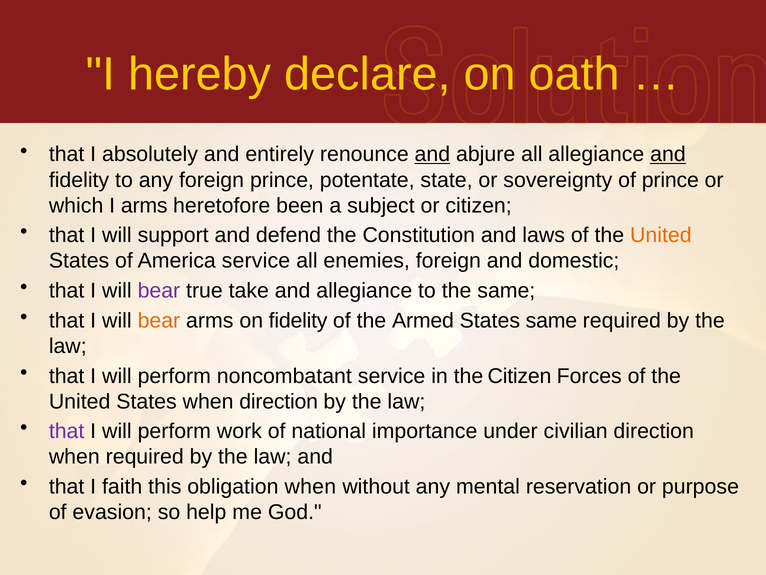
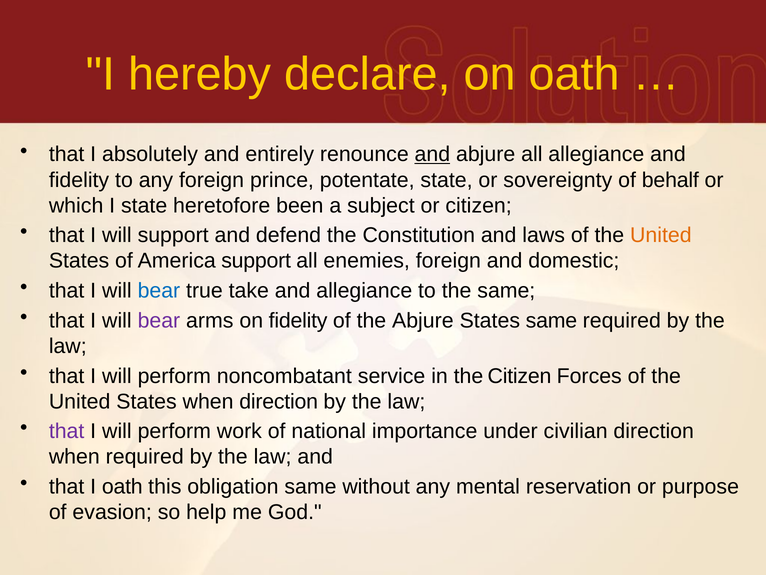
and at (668, 154) underline: present -> none
of prince: prince -> behalf
I arms: arms -> state
America service: service -> support
bear at (159, 291) colour: purple -> blue
bear at (159, 320) colour: orange -> purple
the Armed: Armed -> Abjure
I faith: faith -> oath
obligation when: when -> same
